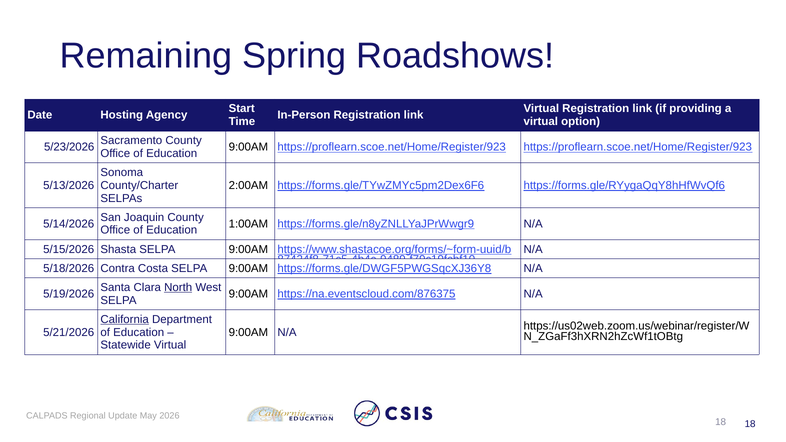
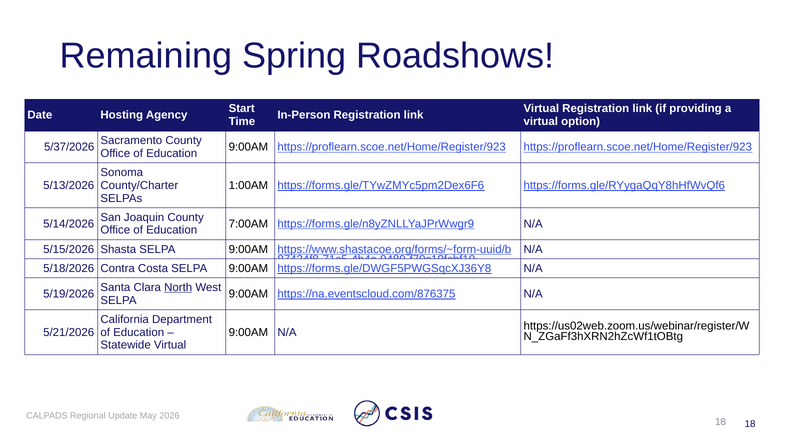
5/23/2026: 5/23/2026 -> 5/37/2026
2:00AM: 2:00AM -> 1:00AM
1:00AM: 1:00AM -> 7:00AM
California underline: present -> none
